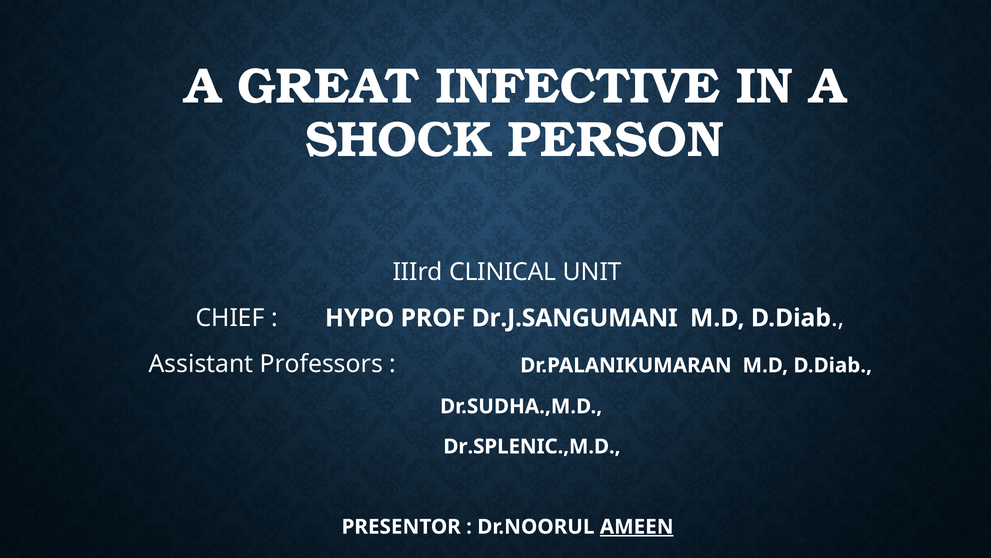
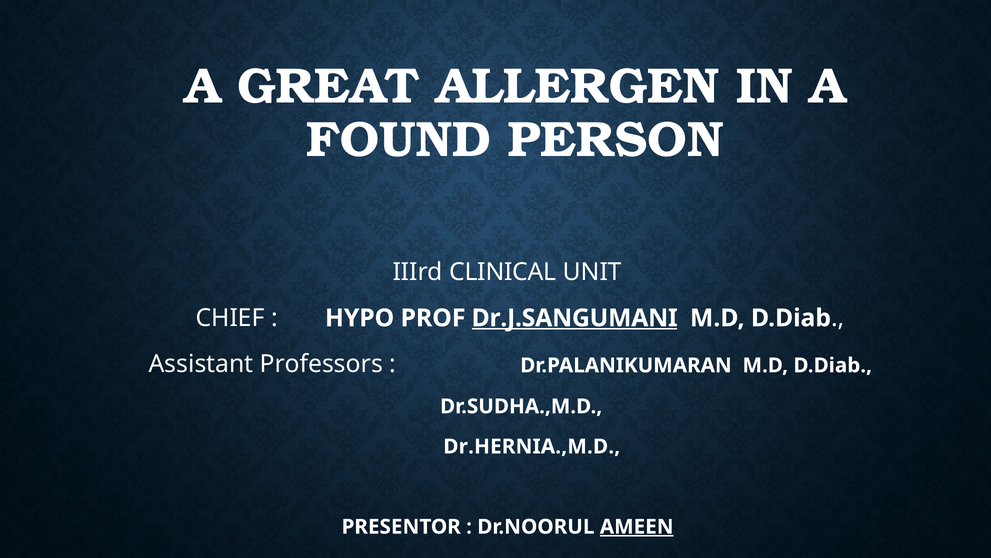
INFECTIVE: INFECTIVE -> ALLERGEN
SHOCK: SHOCK -> FOUND
Dr.J.SANGUMANI underline: none -> present
Dr.SPLENIC.,M.D: Dr.SPLENIC.,M.D -> Dr.HERNIA.,M.D
